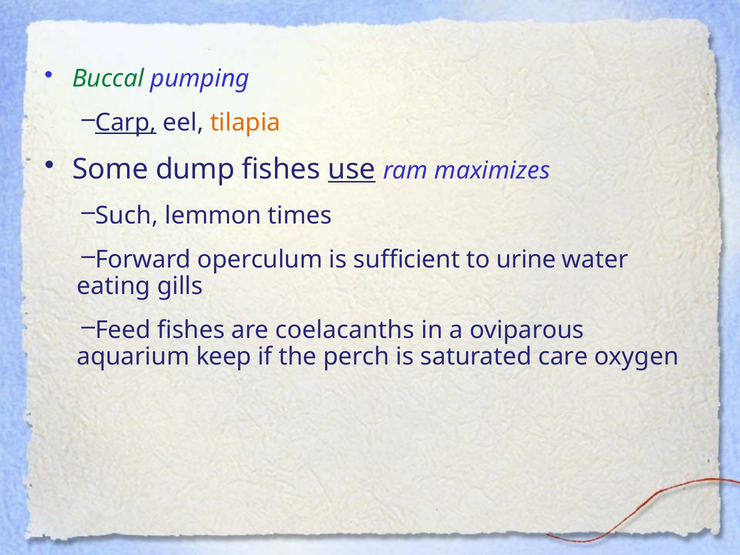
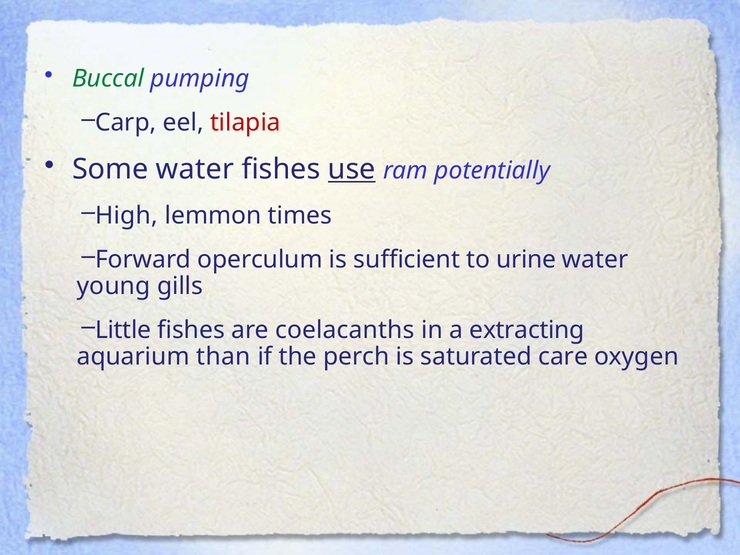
Carp underline: present -> none
tilapia colour: orange -> red
Some dump: dump -> water
maximizes: maximizes -> potentially
Such: Such -> High
eating: eating -> young
Feed: Feed -> Little
oviparous: oviparous -> extracting
keep: keep -> than
